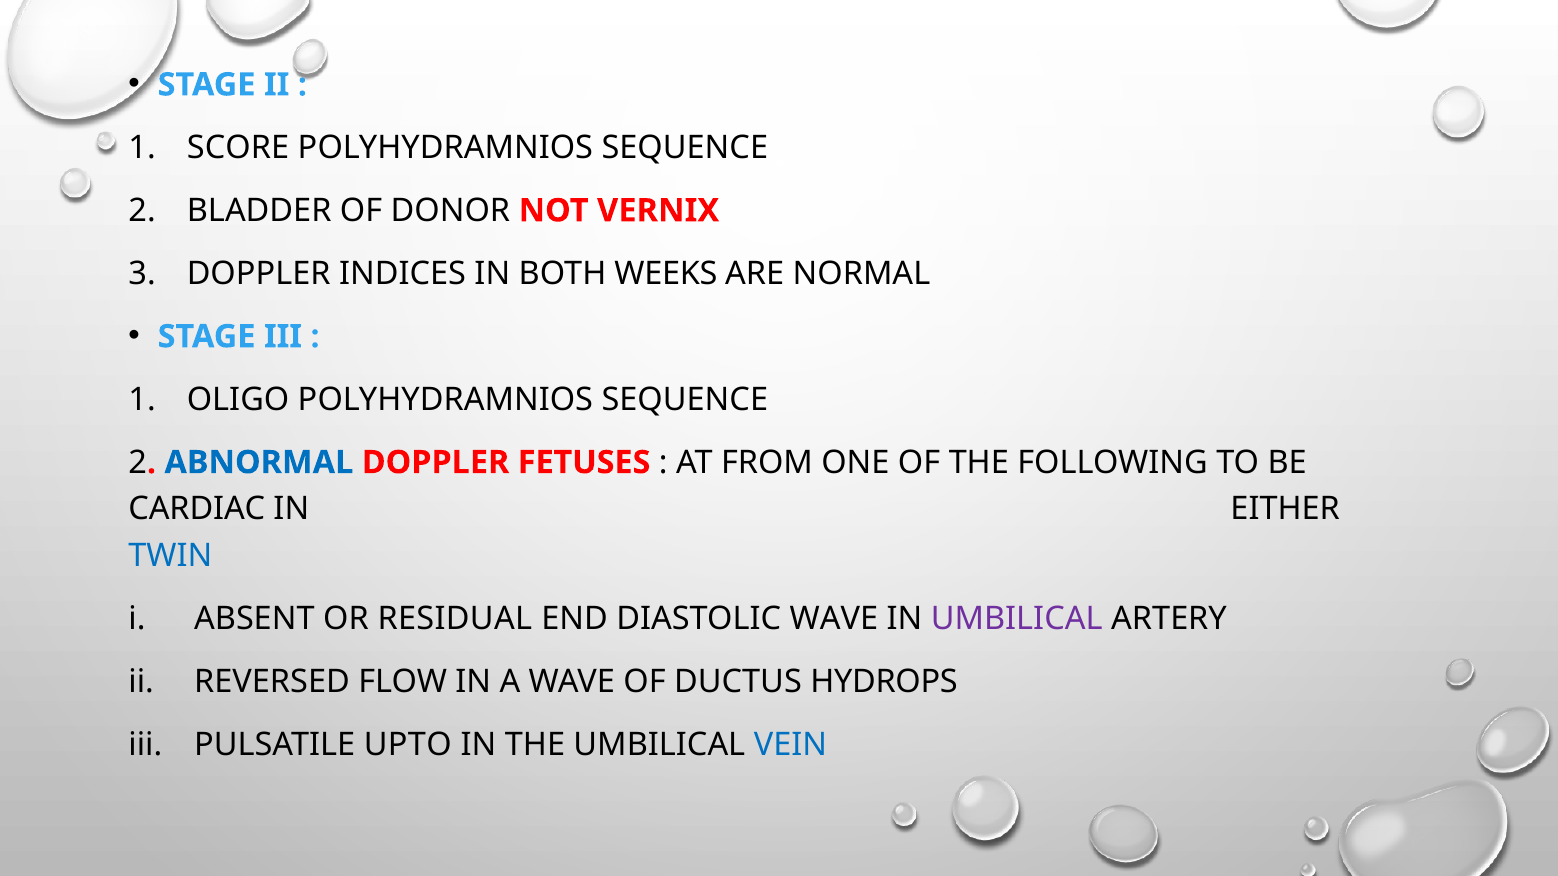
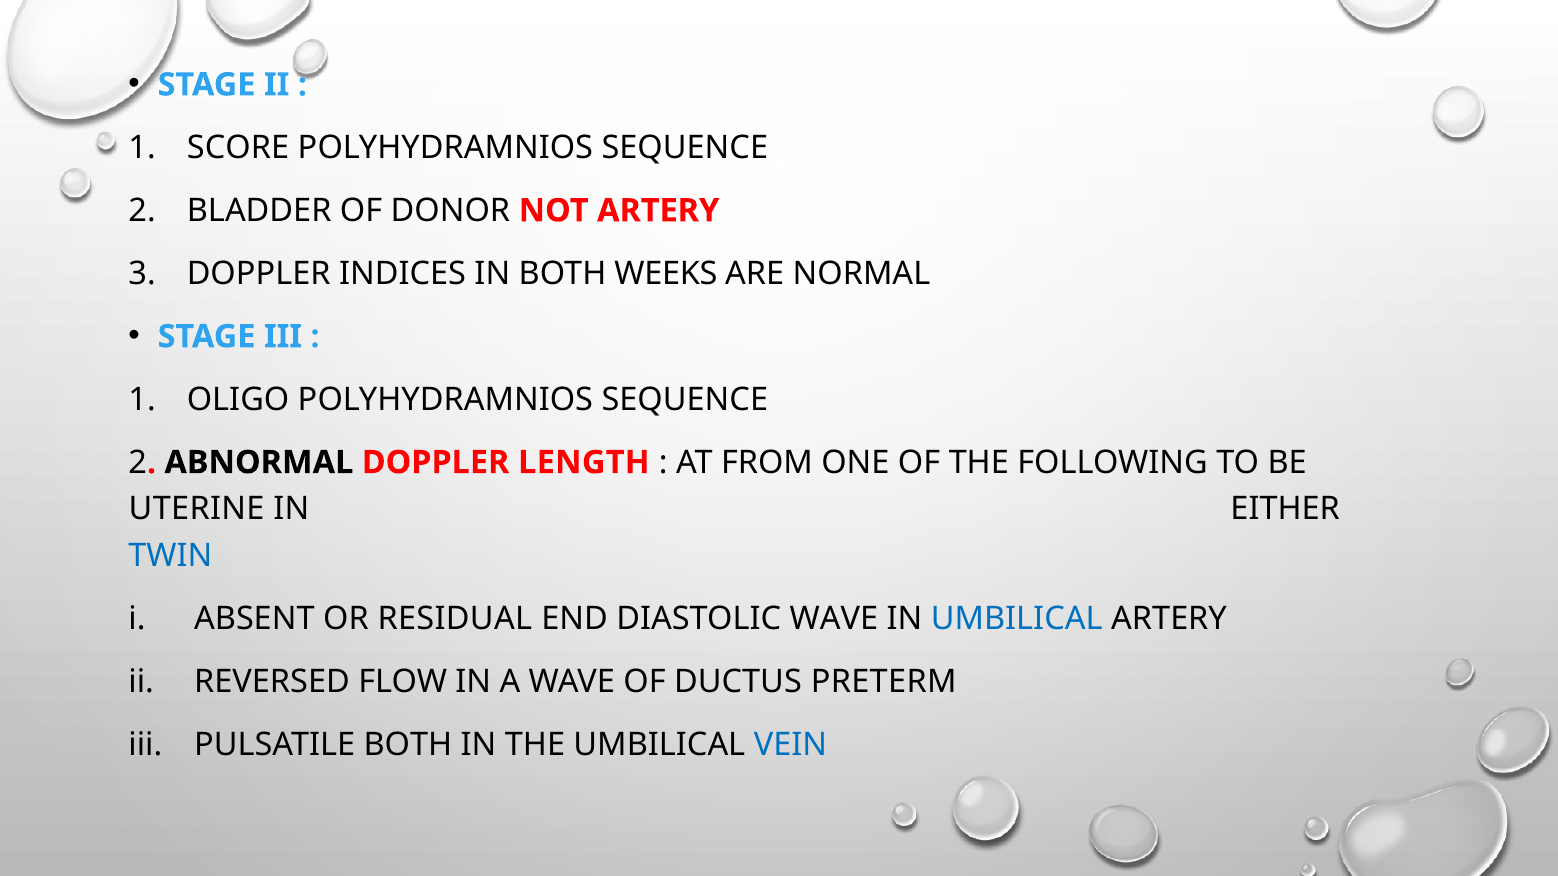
NOT VERNIX: VERNIX -> ARTERY
ABNORMAL colour: blue -> black
FETUSES: FETUSES -> LENGTH
CARDIAC: CARDIAC -> UTERINE
UMBILICAL at (1017, 619) colour: purple -> blue
HYDROPS: HYDROPS -> PRETERM
PULSATILE UPTO: UPTO -> BOTH
